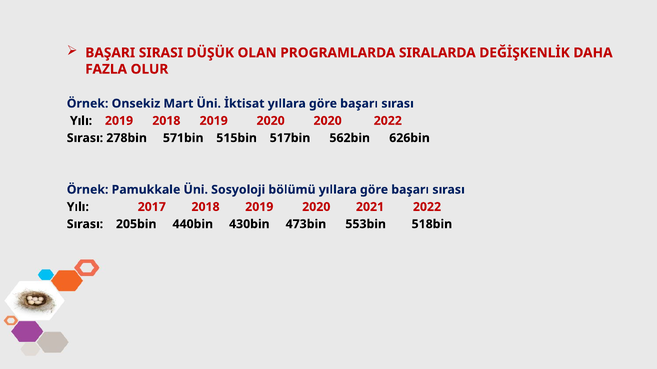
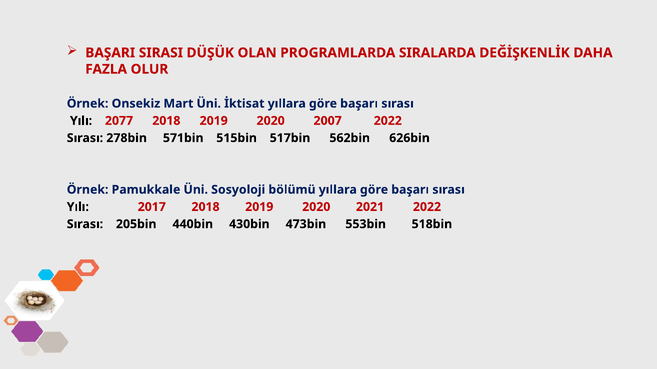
Yılı 2019: 2019 -> 2077
2020 2020: 2020 -> 2007
